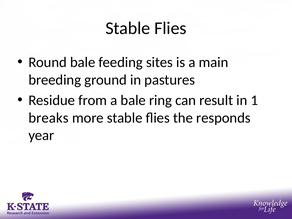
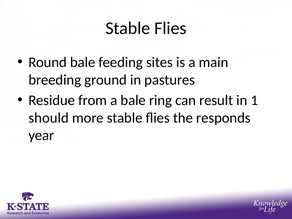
breaks: breaks -> should
